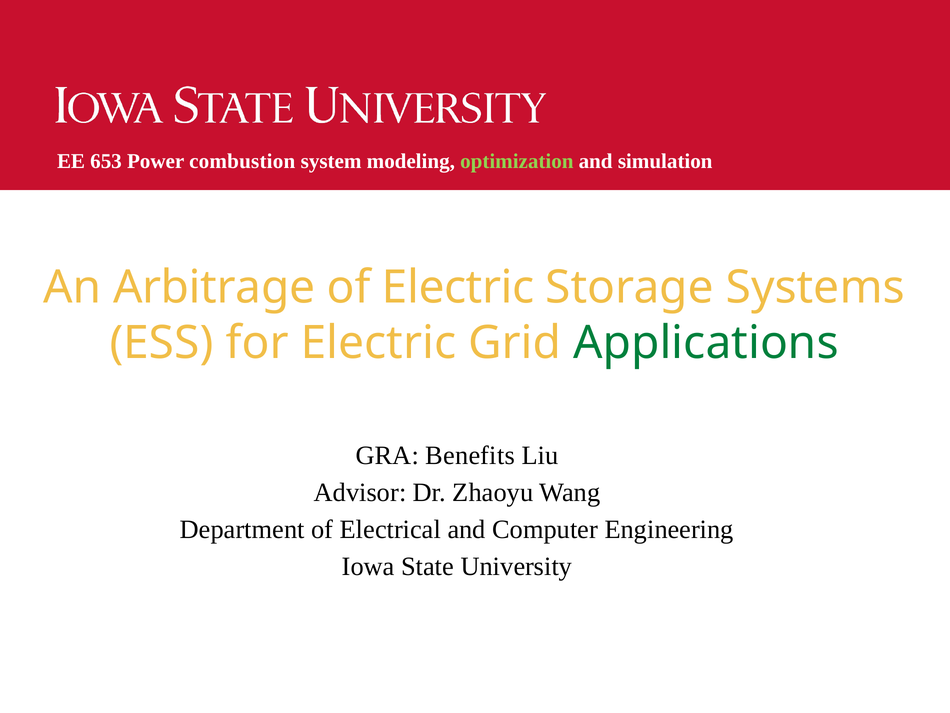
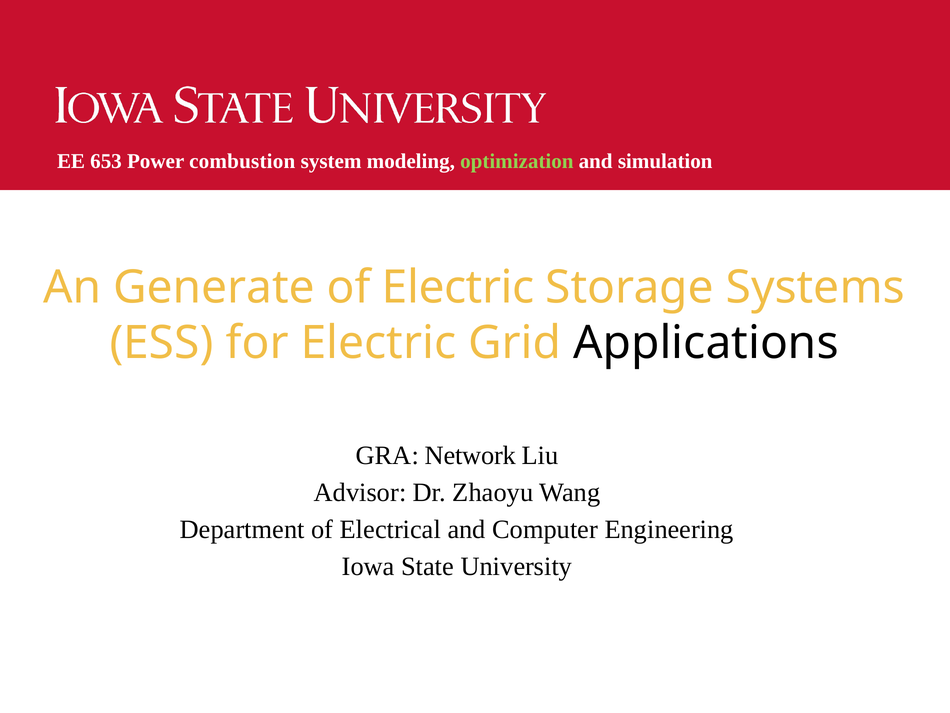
Arbitrage: Arbitrage -> Generate
Applications colour: green -> black
Benefits: Benefits -> Network
